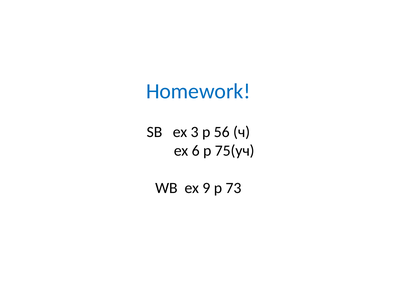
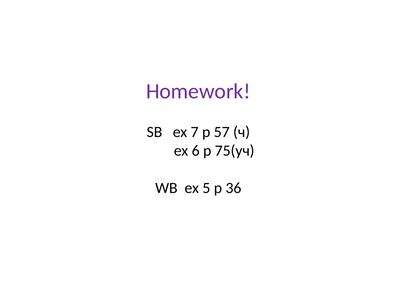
Homework colour: blue -> purple
3: 3 -> 7
56: 56 -> 57
9: 9 -> 5
73: 73 -> 36
